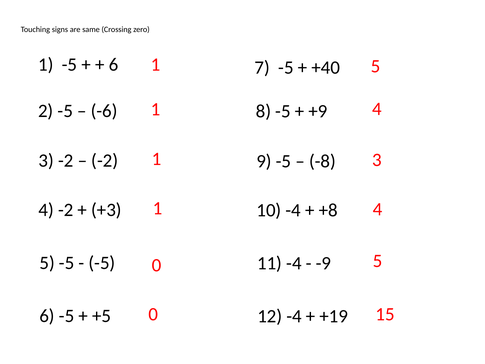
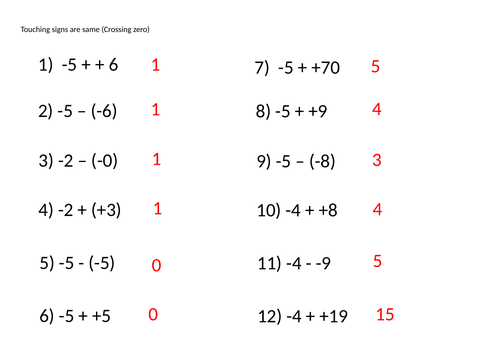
+40: +40 -> +70
-2 at (105, 161): -2 -> -0
